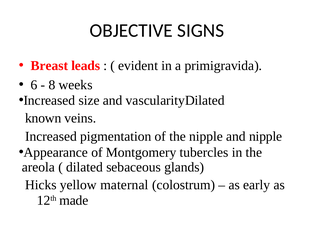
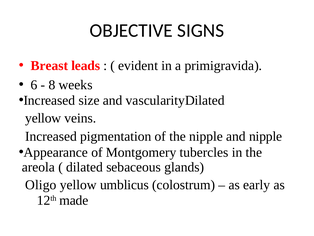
known at (43, 118): known -> yellow
Hicks: Hicks -> Oligo
maternal: maternal -> umblicus
